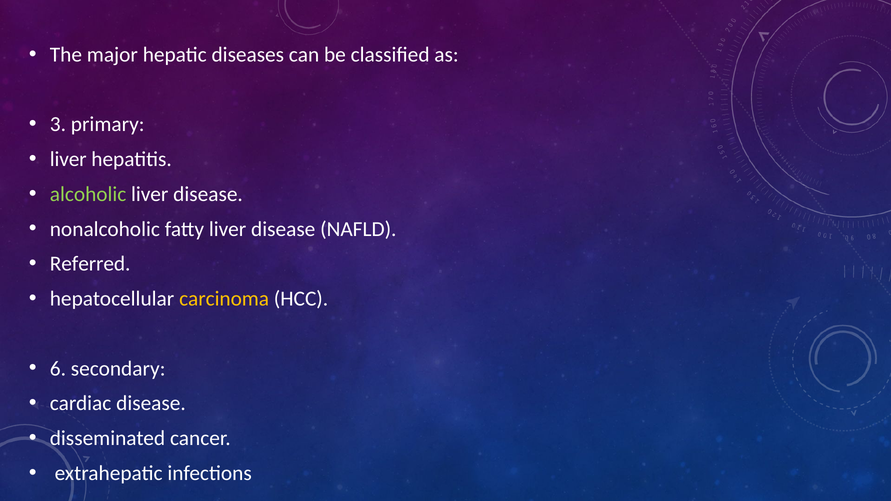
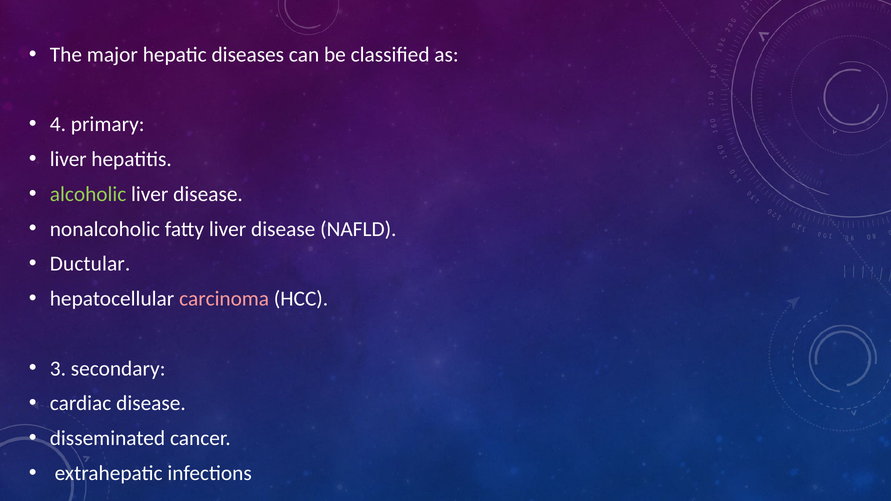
3: 3 -> 4
Referred: Referred -> Ductular
carcinoma colour: yellow -> pink
6: 6 -> 3
